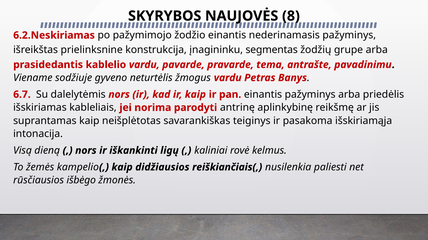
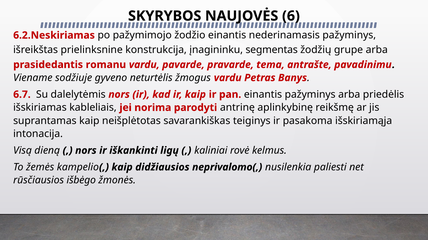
8: 8 -> 6
kablelio: kablelio -> romanu
reiškiančiais(: reiškiančiais( -> neprivalomo(
